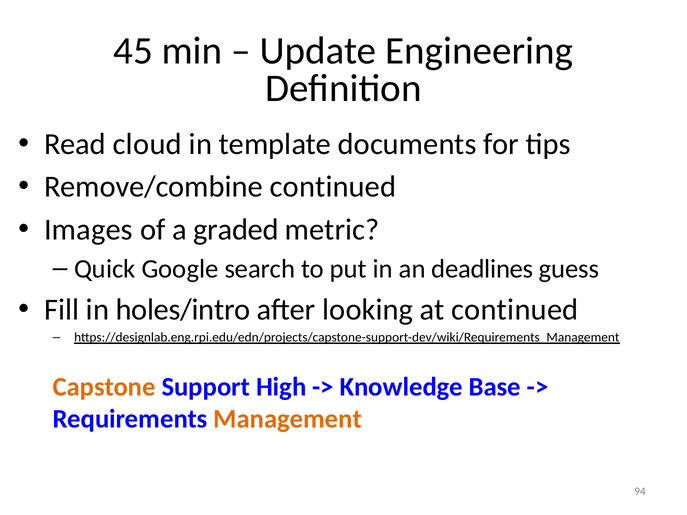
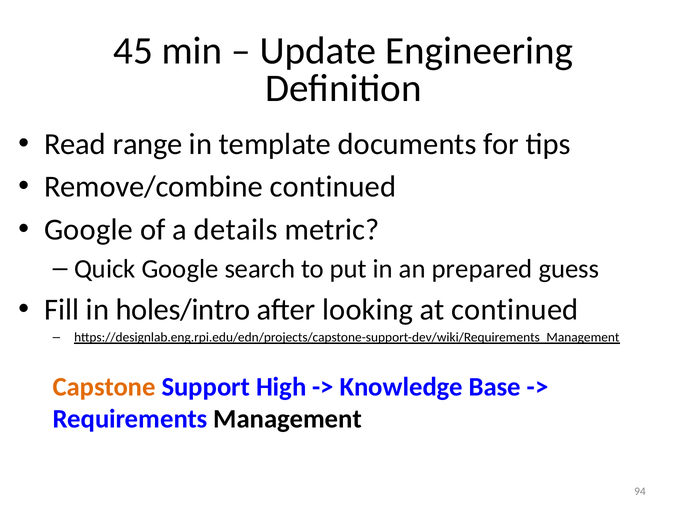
cloud: cloud -> range
Images at (89, 230): Images -> Google
graded: graded -> details
deadlines: deadlines -> prepared
Management colour: orange -> black
